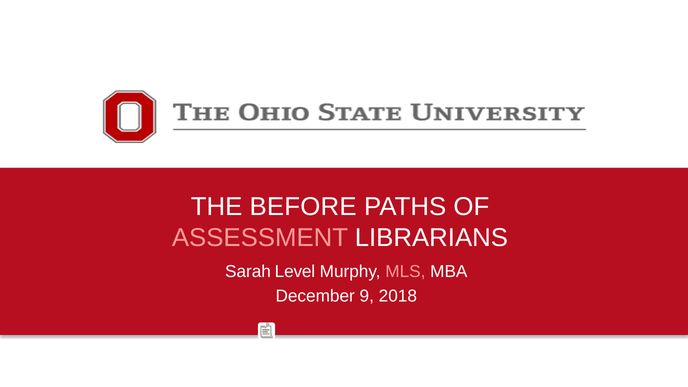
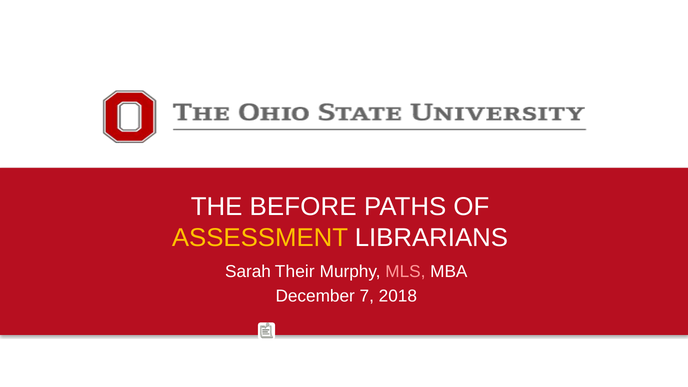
ASSESSMENT colour: pink -> yellow
Level: Level -> Their
9: 9 -> 7
